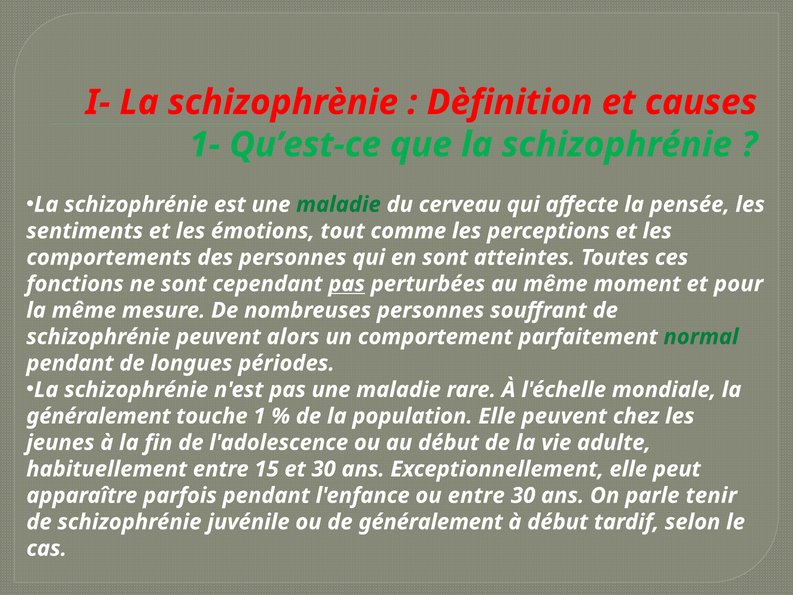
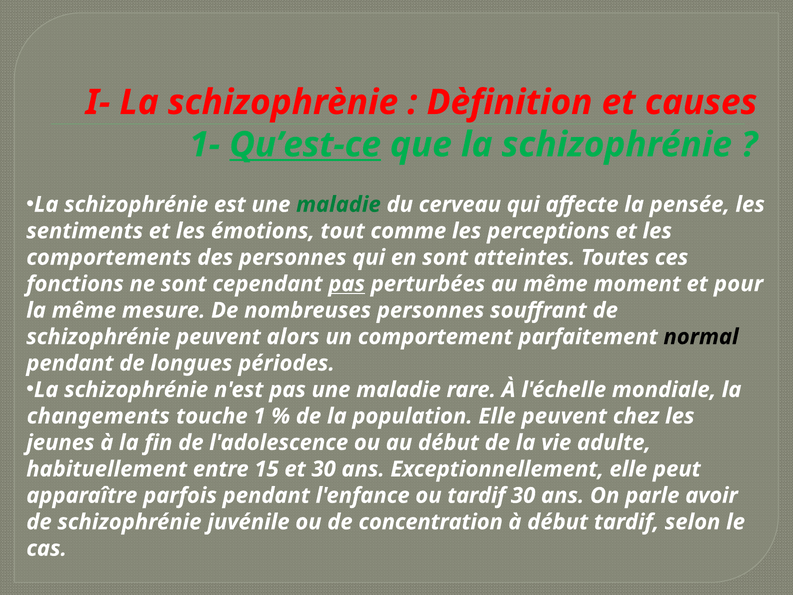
Qu’est-ce underline: none -> present
normal colour: green -> black
généralement at (98, 416): généralement -> changements
ou entre: entre -> tardif
tenir: tenir -> avoir
de généralement: généralement -> concentration
